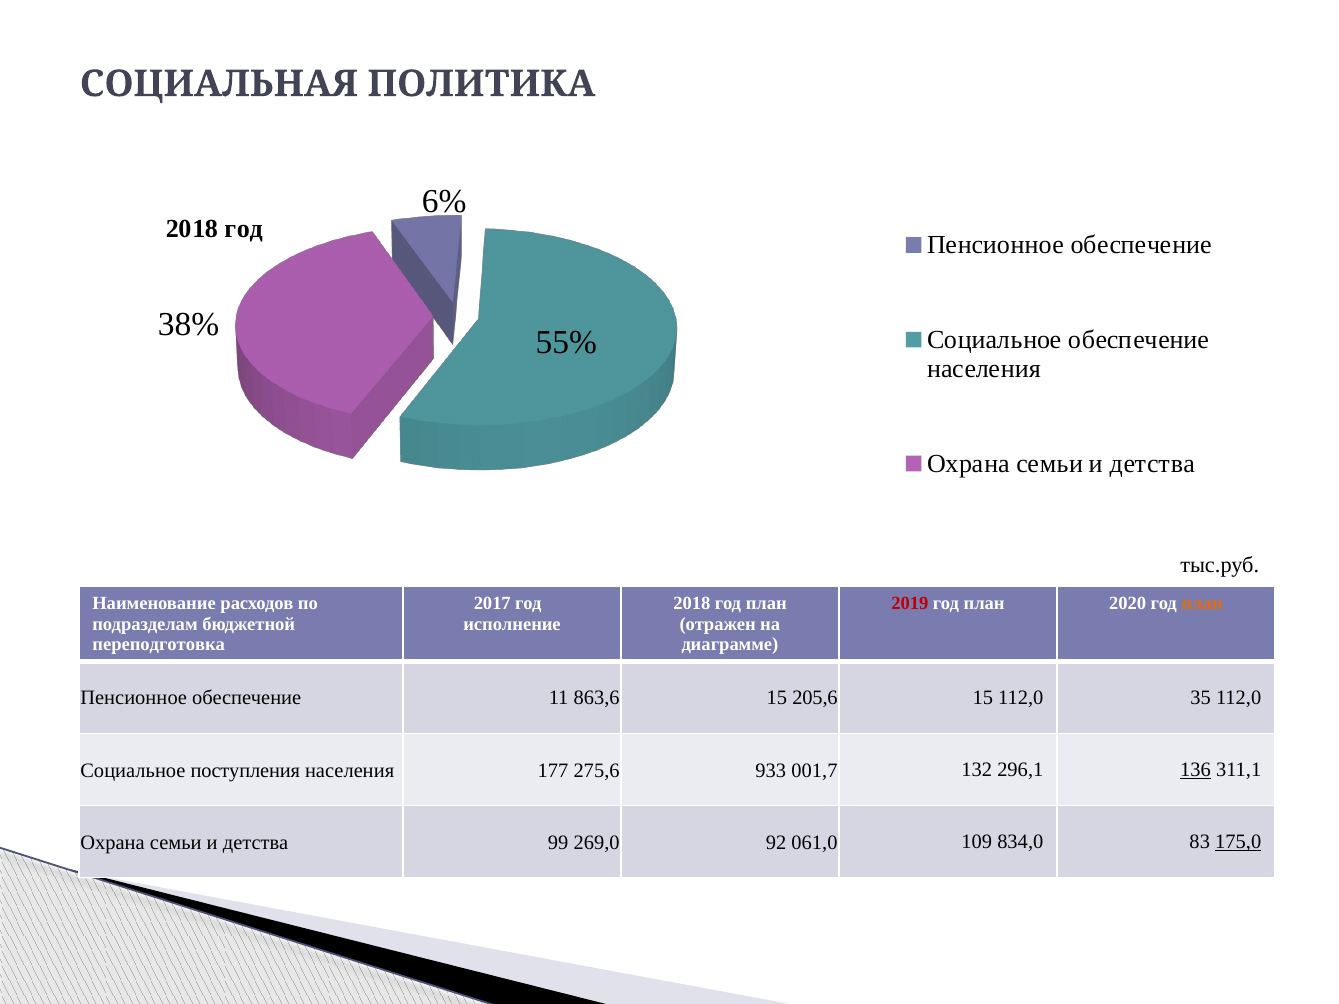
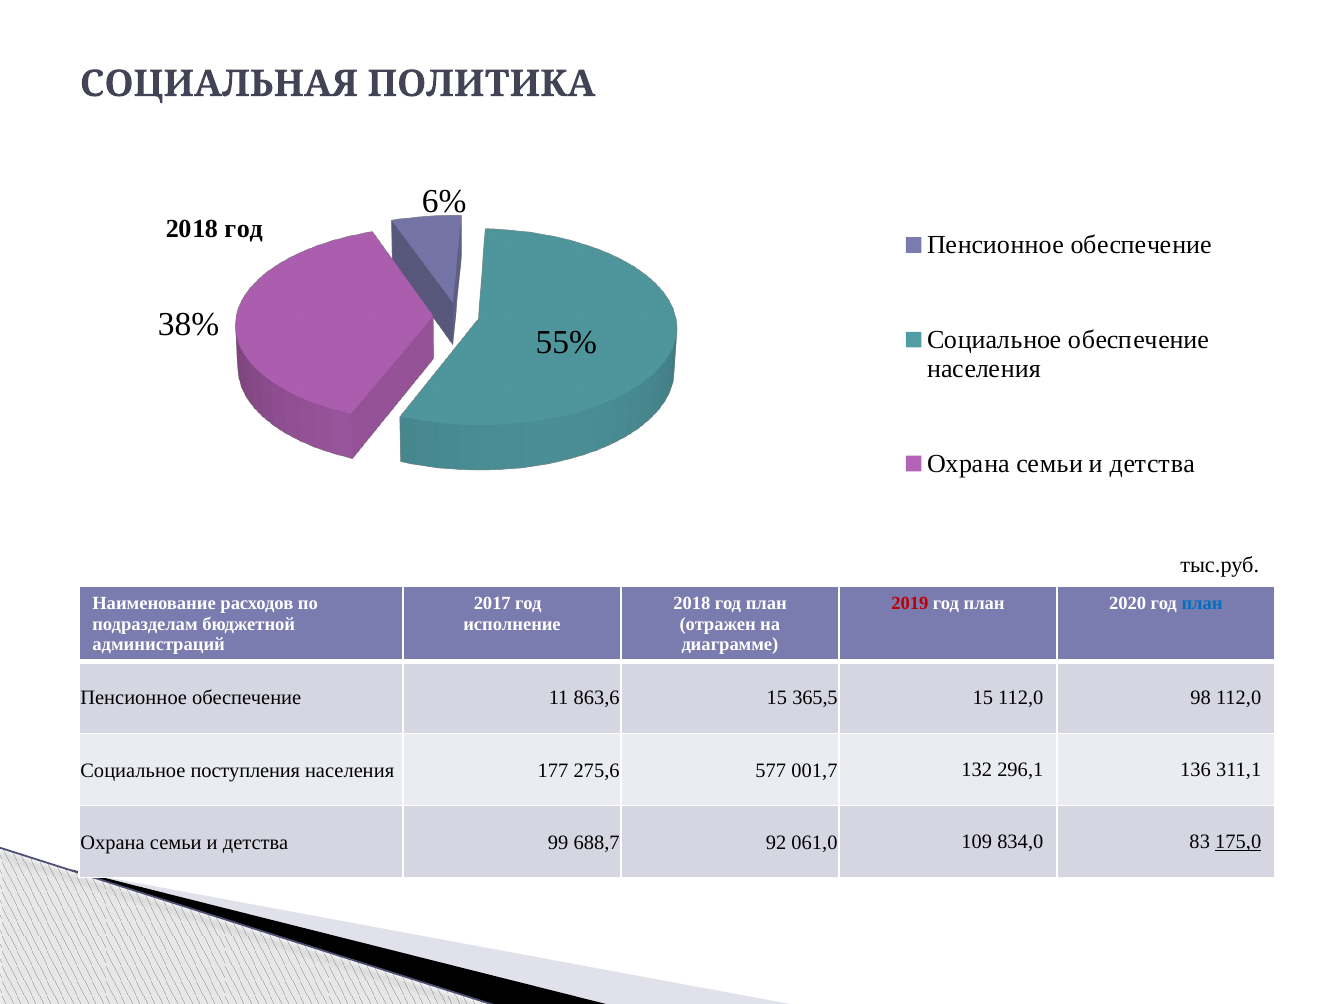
план at (1202, 604) colour: orange -> blue
переподготовка: переподготовка -> администраций
205,6: 205,6 -> 365,5
35: 35 -> 98
933: 933 -> 577
136 underline: present -> none
269,0: 269,0 -> 688,7
